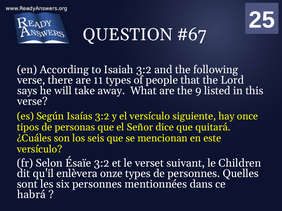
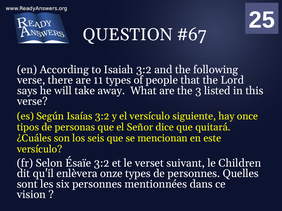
9: 9 -> 3
habrá: habrá -> vision
